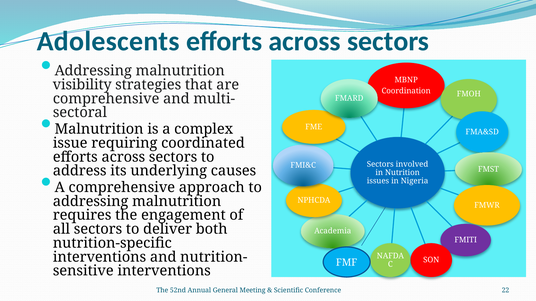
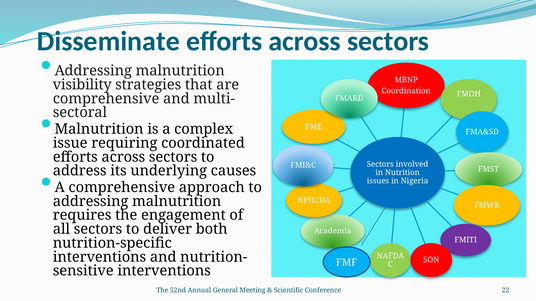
Adolescents: Adolescents -> Disseminate
